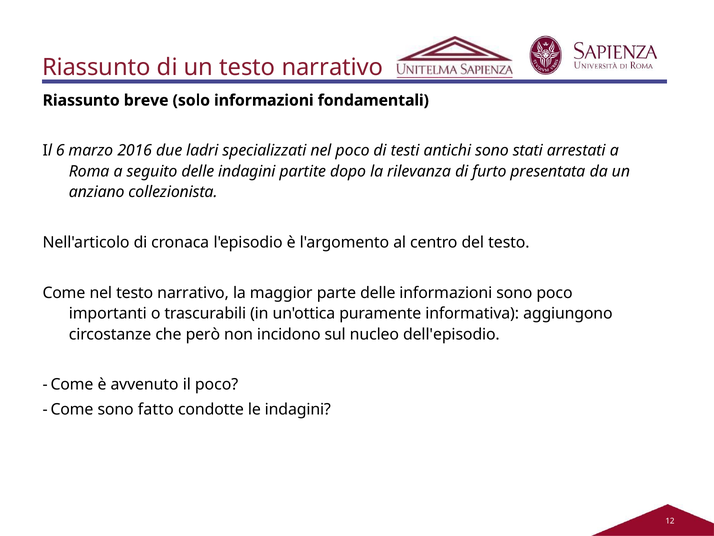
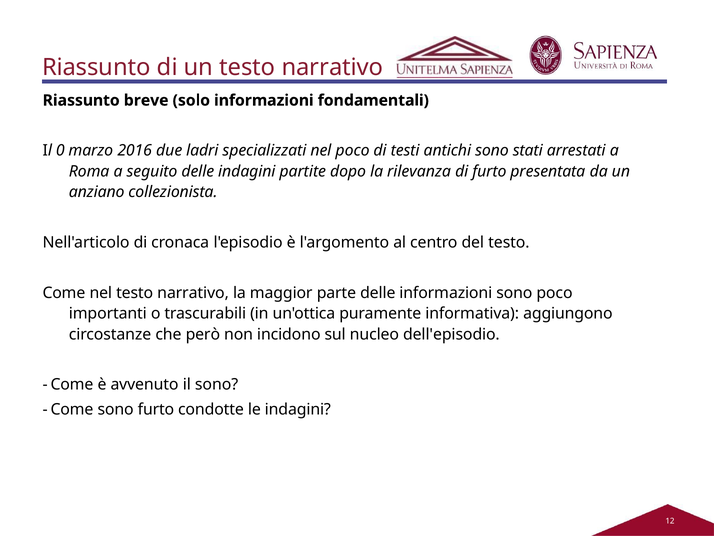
6: 6 -> 0
il poco: poco -> sono
sono fatto: fatto -> furto
